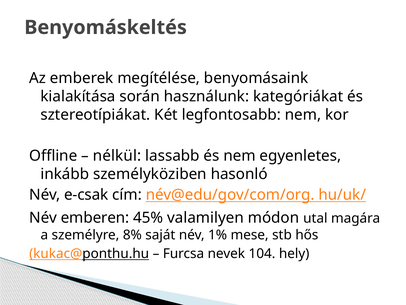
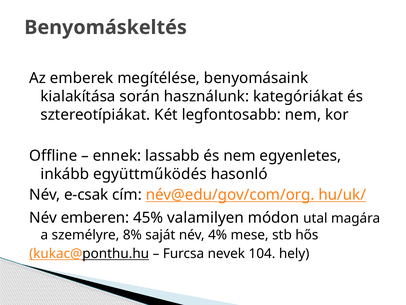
nélkül: nélkül -> ennek
személyköziben: személyköziben -> együttműködés
1%: 1% -> 4%
